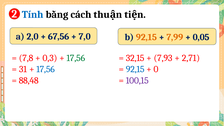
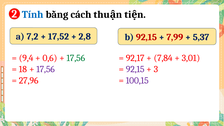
2,0: 2,0 -> 7,2
67,56: 67,56 -> 17,52
7,0: 7,0 -> 2,8
92,15 at (146, 37) colour: orange -> red
7,99 colour: orange -> red
0,05: 0,05 -> 5,37
7,8: 7,8 -> 9,4
0,3: 0,3 -> 0,6
32,15: 32,15 -> 92,17
7,93: 7,93 -> 7,84
2,71: 2,71 -> 3,01
31: 31 -> 18
17,56 at (46, 69) colour: blue -> purple
92,15 at (135, 69) colour: blue -> purple
0: 0 -> 3
88,48: 88,48 -> 27,96
